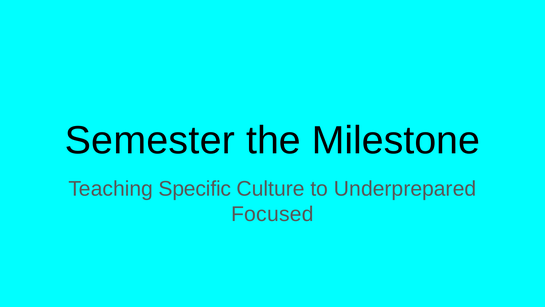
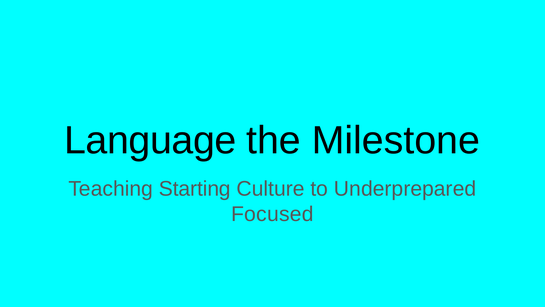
Semester: Semester -> Language
Specific: Specific -> Starting
